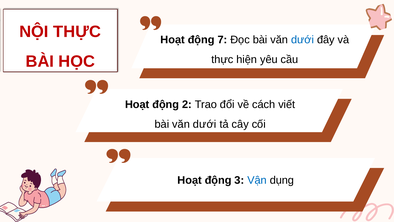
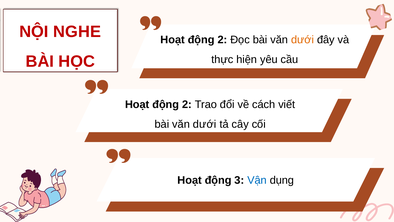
NỘI THỰC: THỰC -> NGHE
7 at (222, 40): 7 -> 2
dưới at (303, 40) colour: blue -> orange
